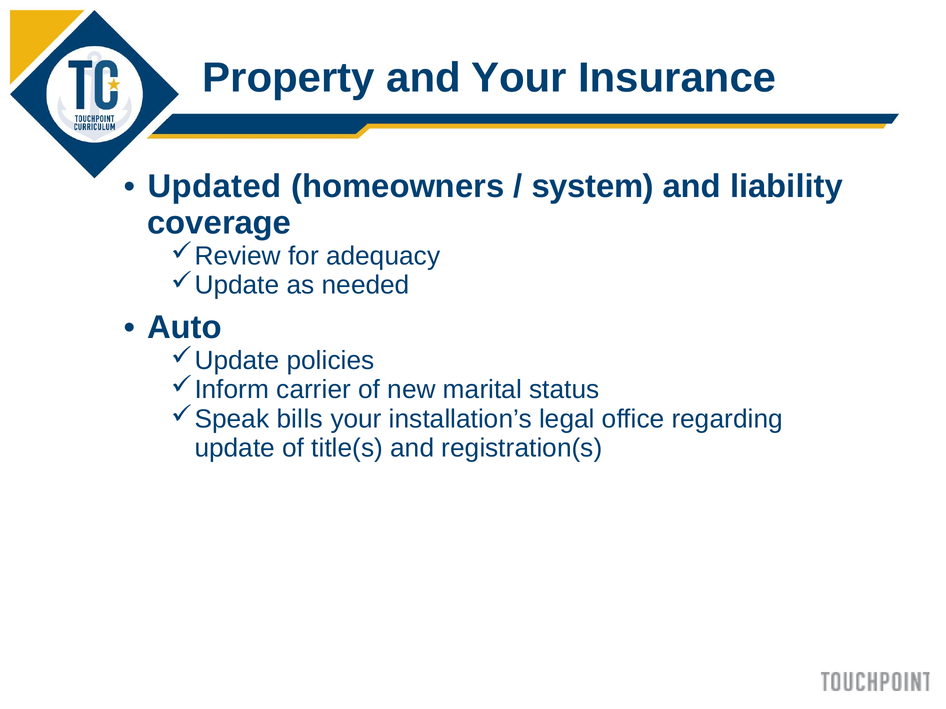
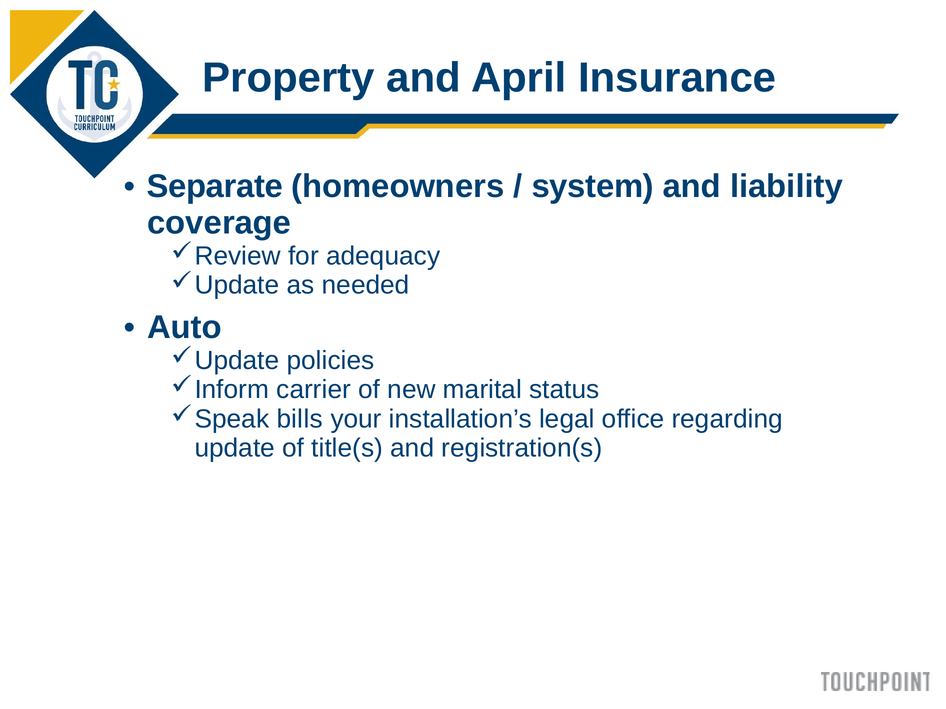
and Your: Your -> April
Updated: Updated -> Separate
